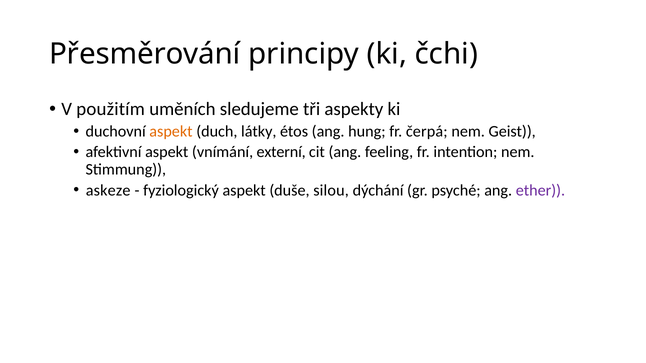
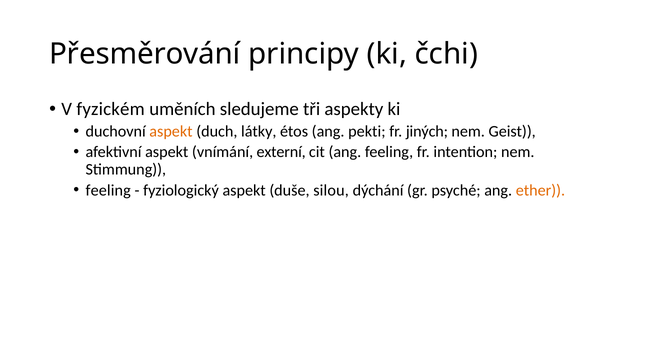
použitím: použitím -> fyzickém
hung: hung -> pekti
čerpá: čerpá -> jiných
askeze at (108, 191): askeze -> feeling
ether colour: purple -> orange
